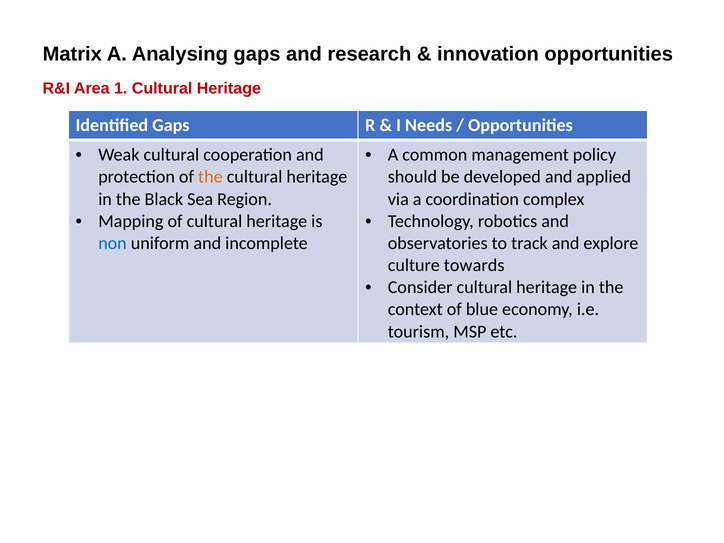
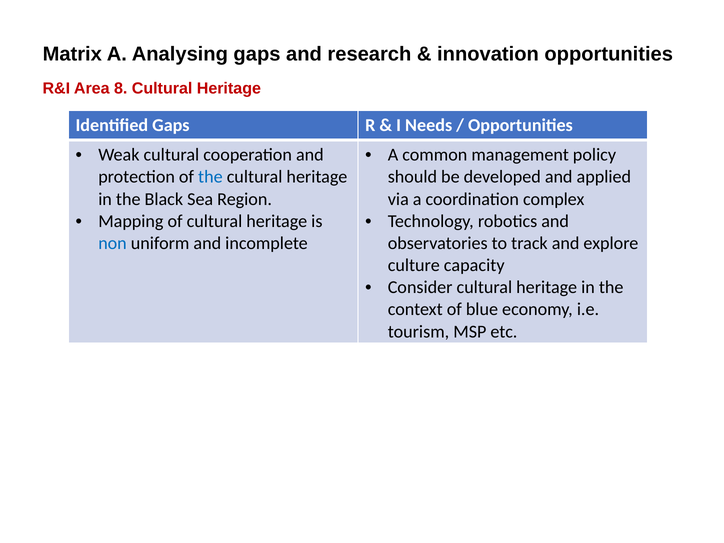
1: 1 -> 8
the at (210, 177) colour: orange -> blue
towards: towards -> capacity
